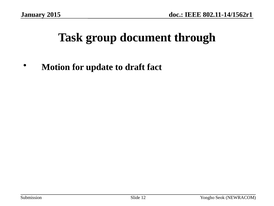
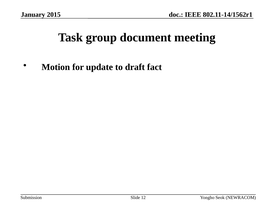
through: through -> meeting
